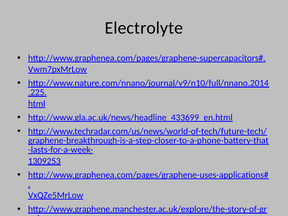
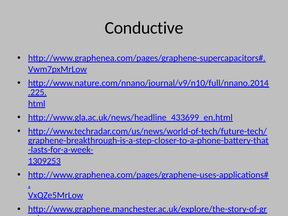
Electrolyte: Electrolyte -> Conductive
